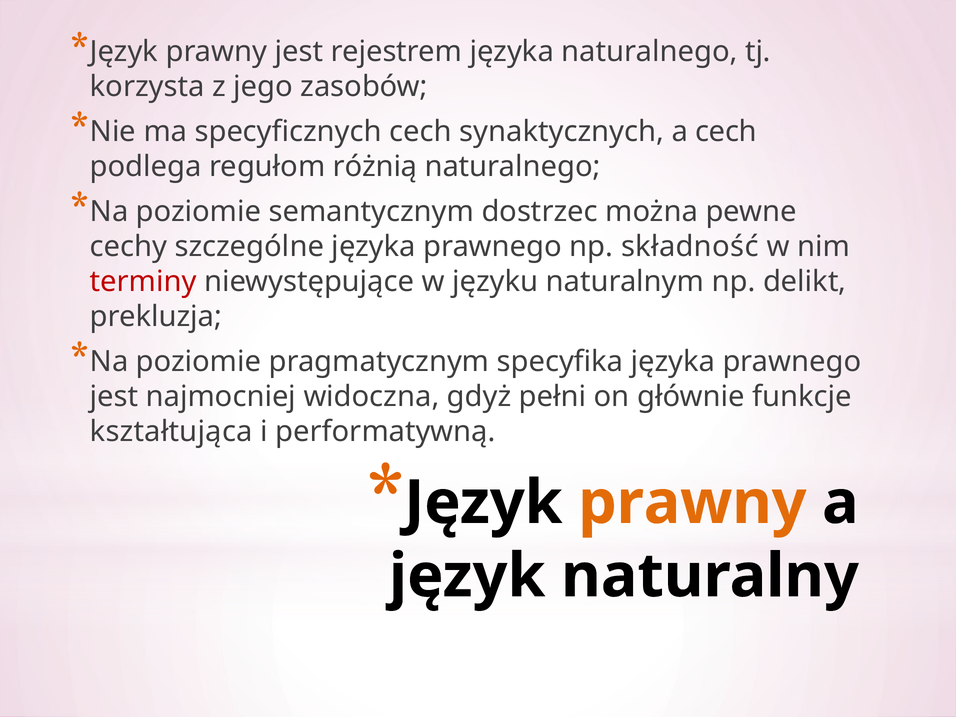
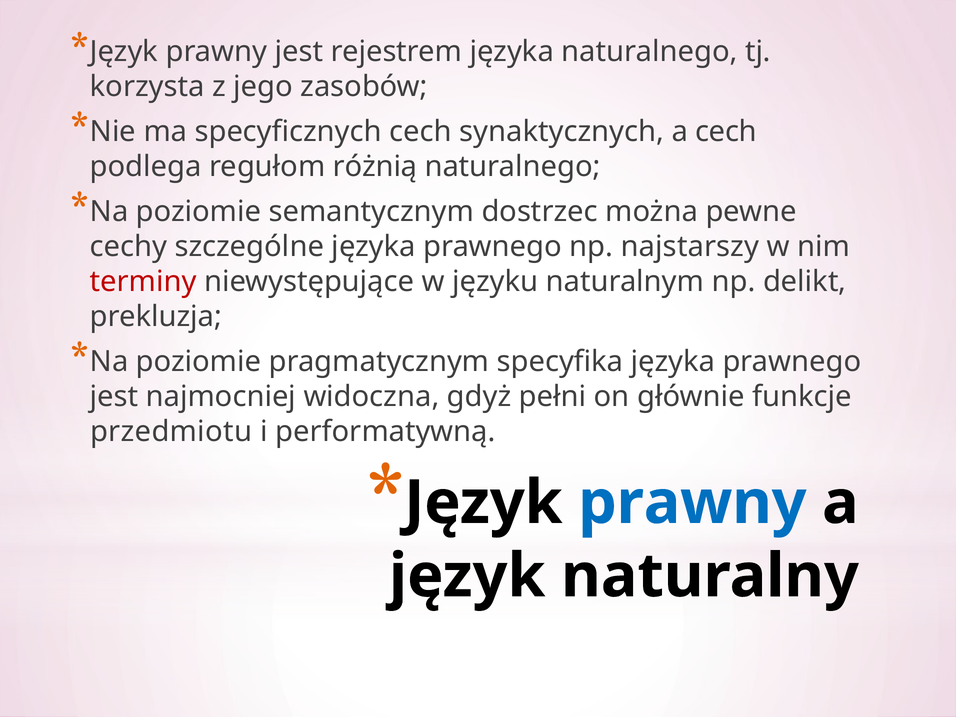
składność: składność -> najstarszy
kształtująca: kształtująca -> przedmiotu
prawny at (692, 503) colour: orange -> blue
